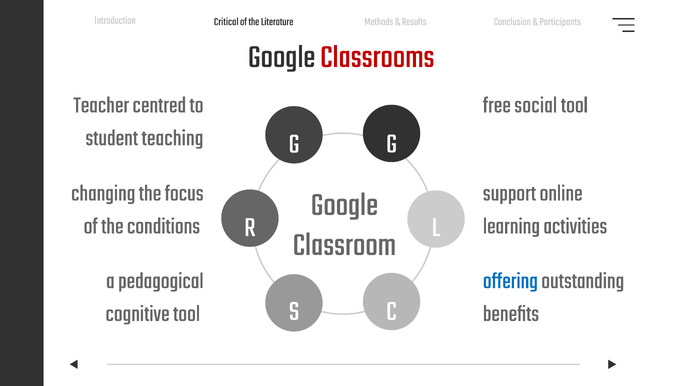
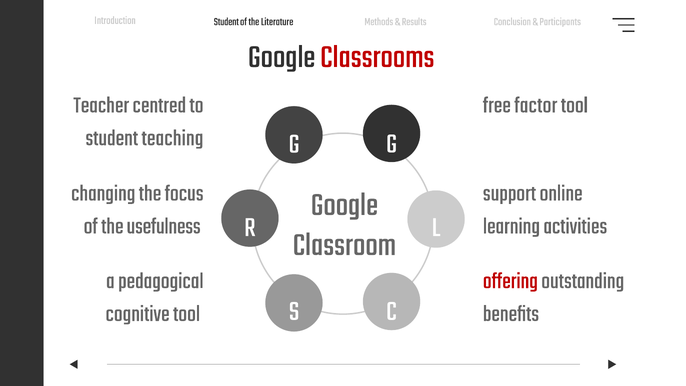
Introduction Critical: Critical -> Student
social: social -> factor
conditions: conditions -> usefulness
offering colour: blue -> red
